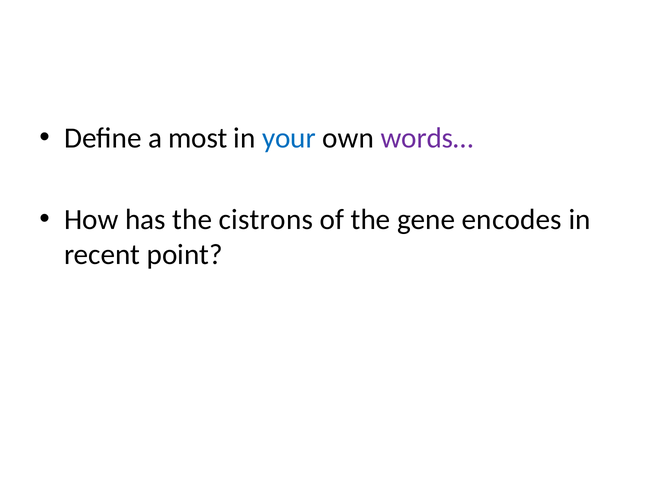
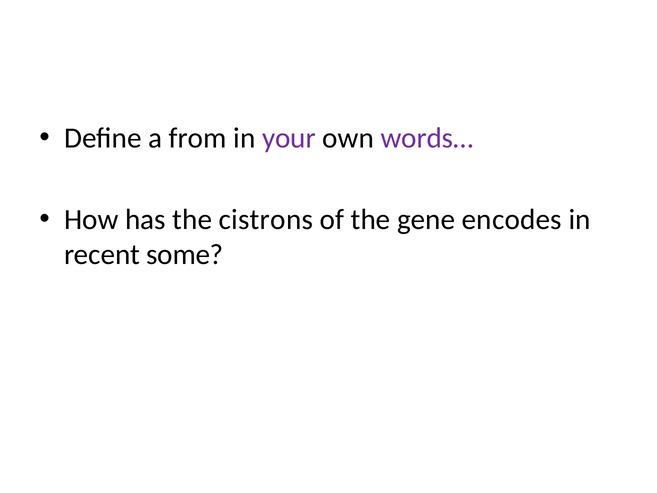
most: most -> from
your colour: blue -> purple
point: point -> some
